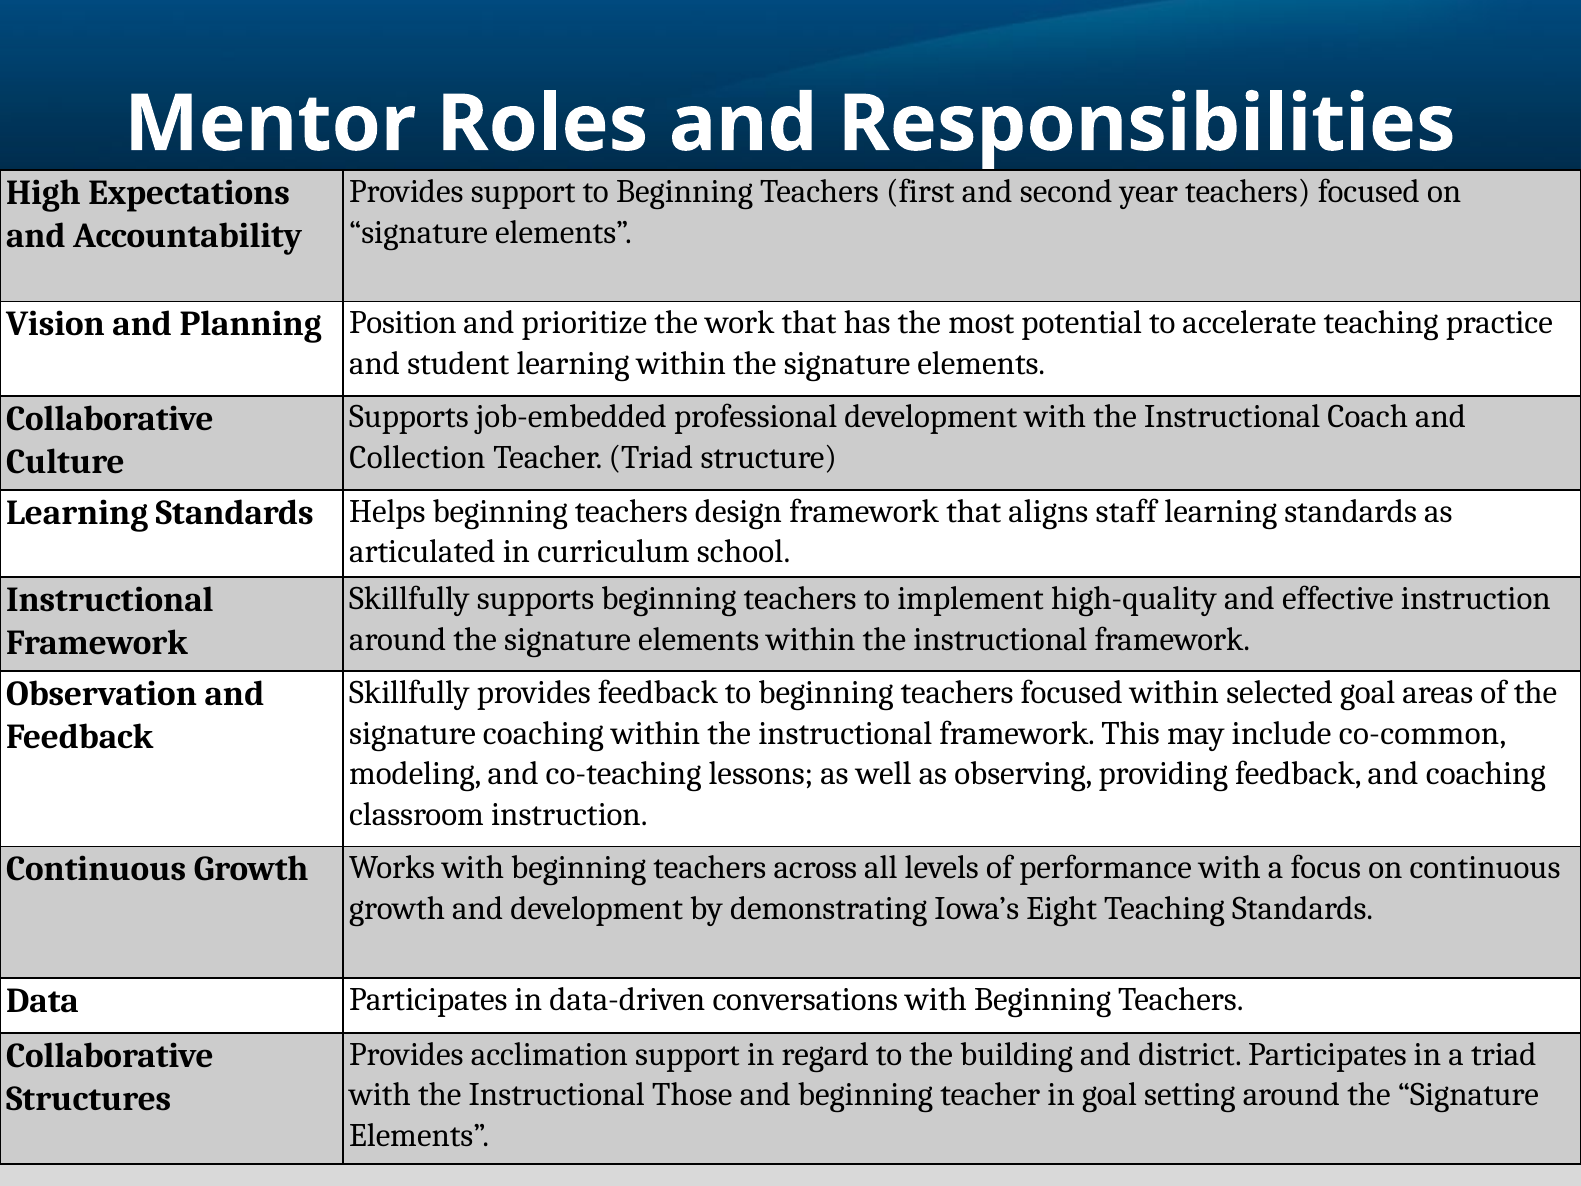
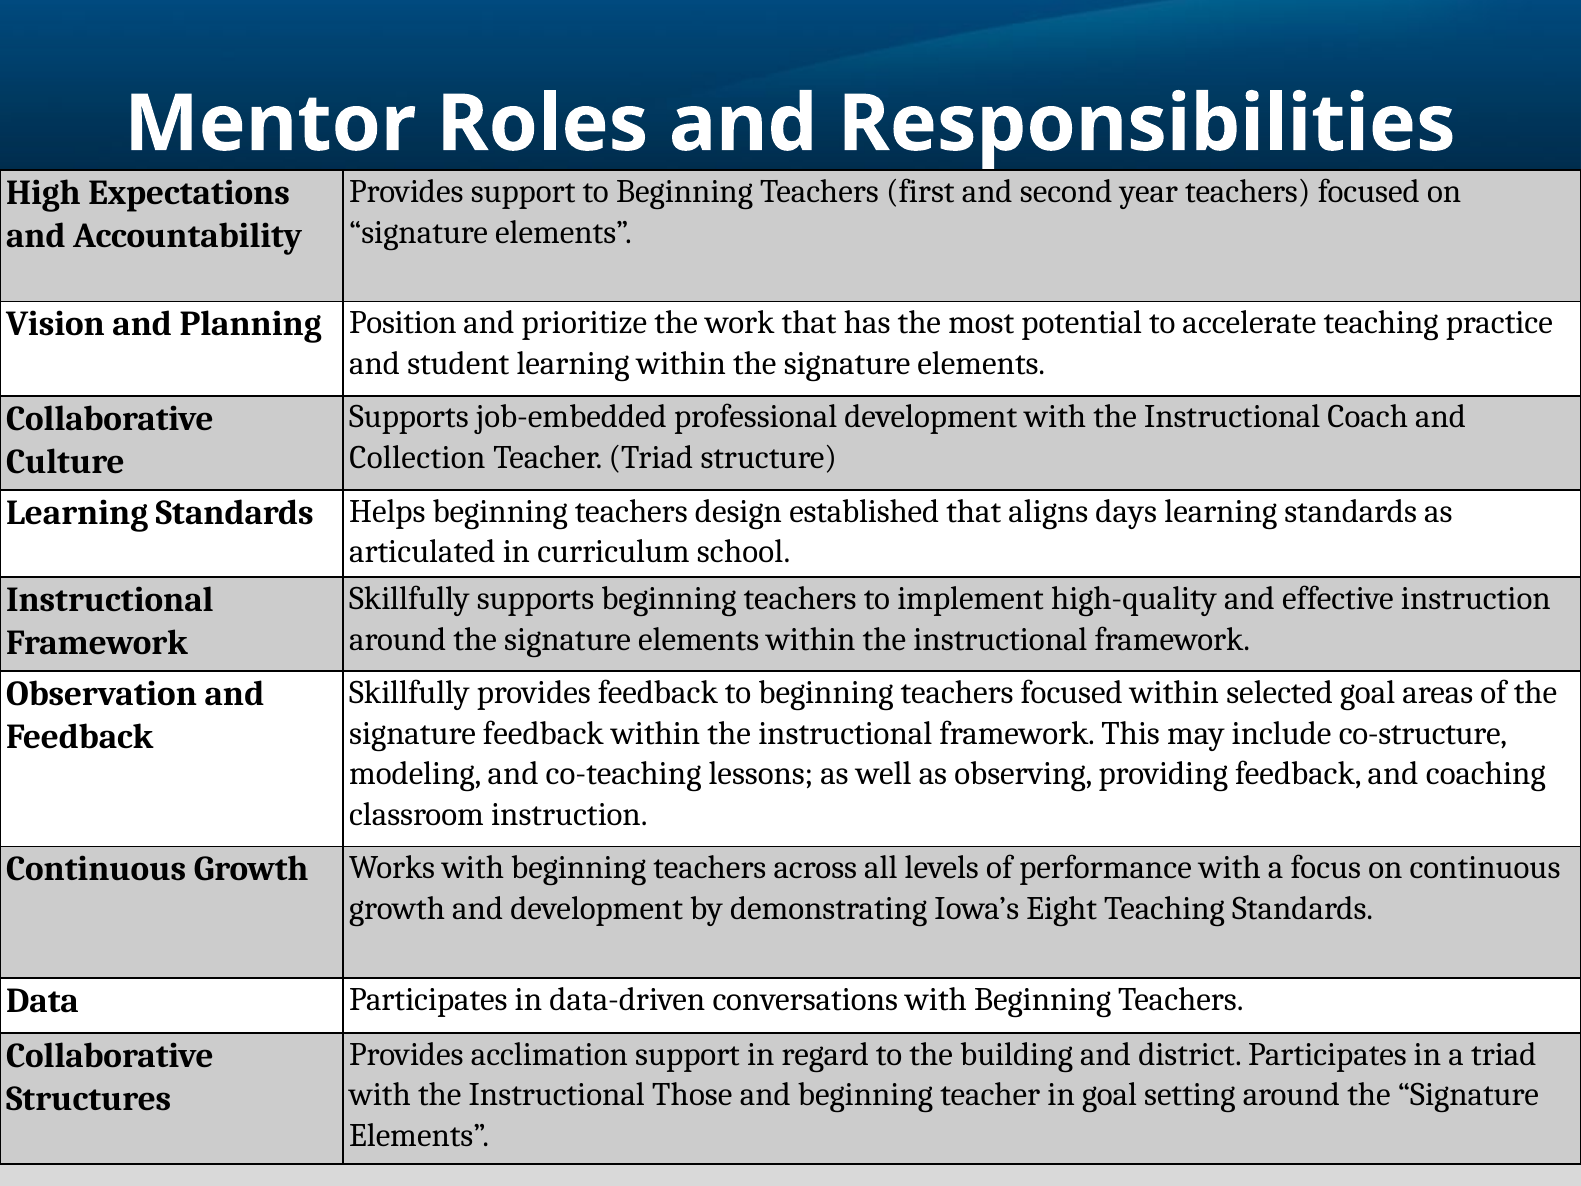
design framework: framework -> established
staff: staff -> days
signature coaching: coaching -> feedback
co-common: co-common -> co-structure
